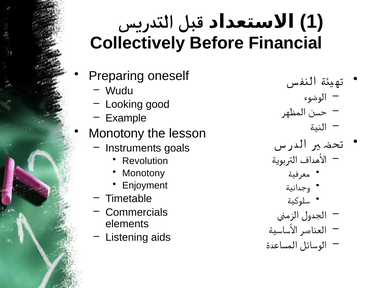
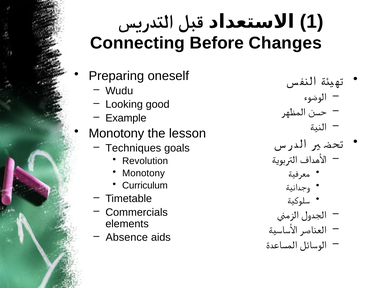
Collectively: Collectively -> Connecting
Financial: Financial -> Changes
Instruments: Instruments -> Techniques
Enjoyment: Enjoyment -> Curriculum
Listening: Listening -> Absence
